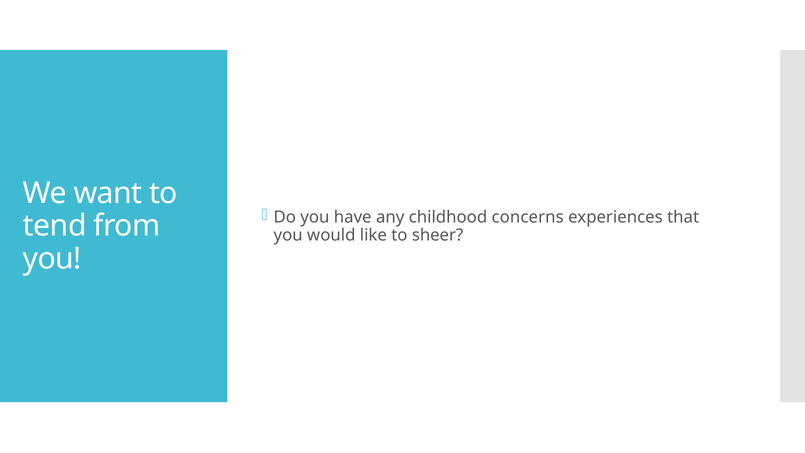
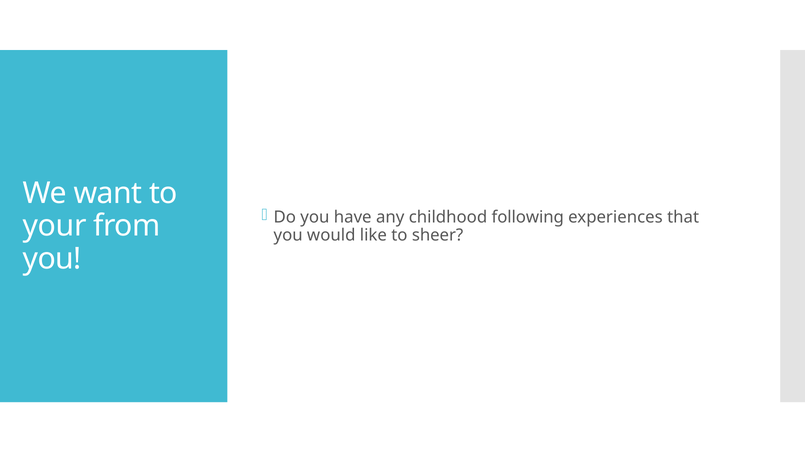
concerns: concerns -> following
tend: tend -> your
